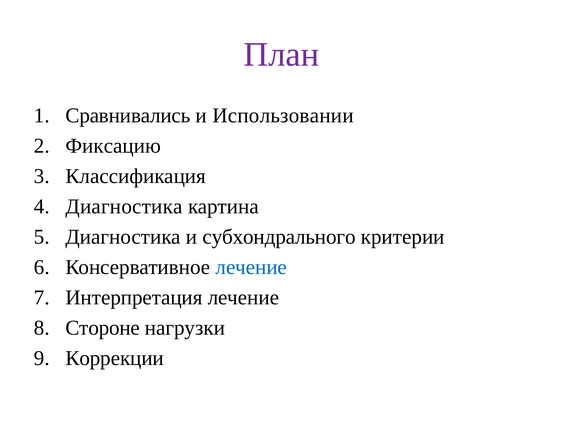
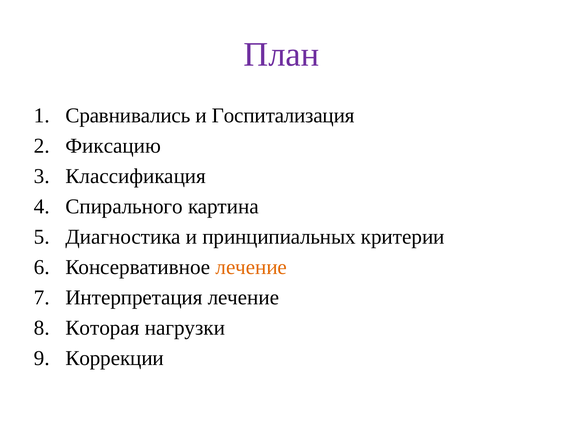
Использовании: Использовании -> Госпитализация
Диагностика at (124, 207): Диагностика -> Спирального
субхондрального: субхондрального -> принципиальных
лечение at (251, 267) colour: blue -> orange
Стороне: Стороне -> Которая
